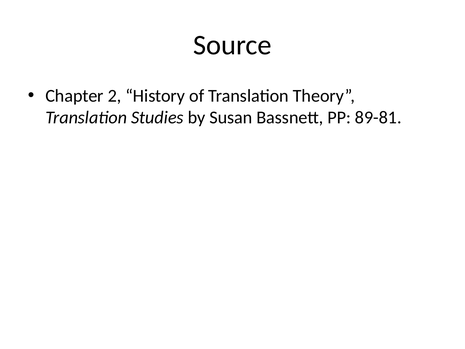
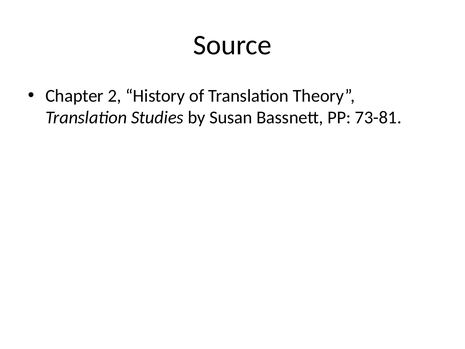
89-81: 89-81 -> 73-81
